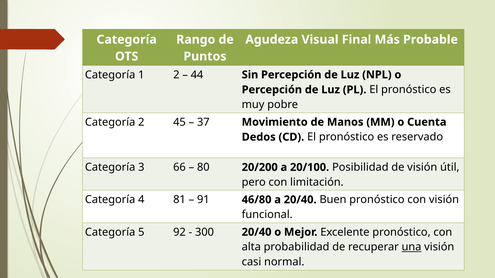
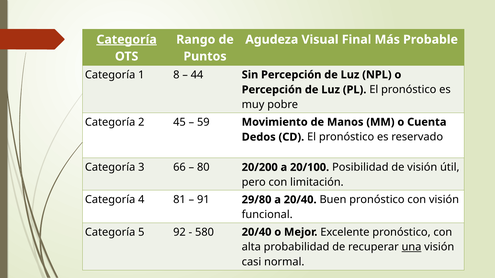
Categoría at (127, 40) underline: none -> present
1 2: 2 -> 8
37: 37 -> 59
46/80: 46/80 -> 29/80
300: 300 -> 580
